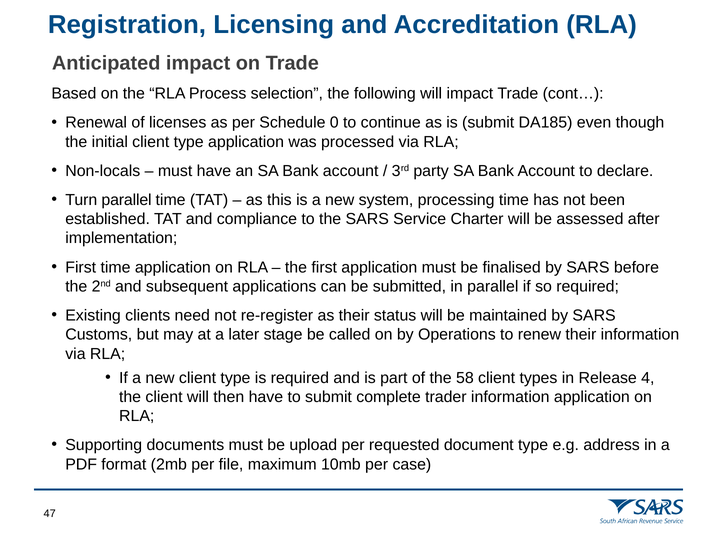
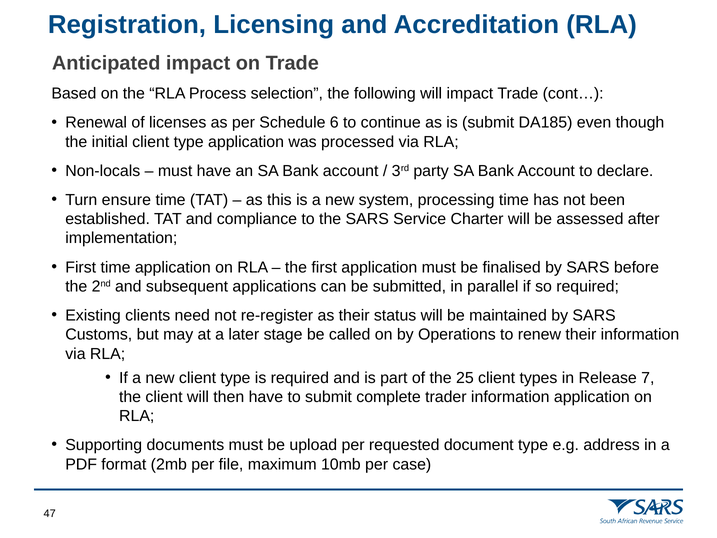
0: 0 -> 6
Turn parallel: parallel -> ensure
58: 58 -> 25
4: 4 -> 7
